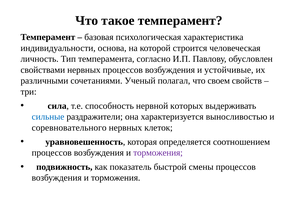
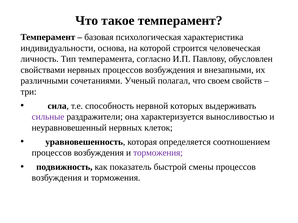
устойчивые: устойчивые -> внезапными
сильные colour: blue -> purple
соревновательного: соревновательного -> неуравновешенный
